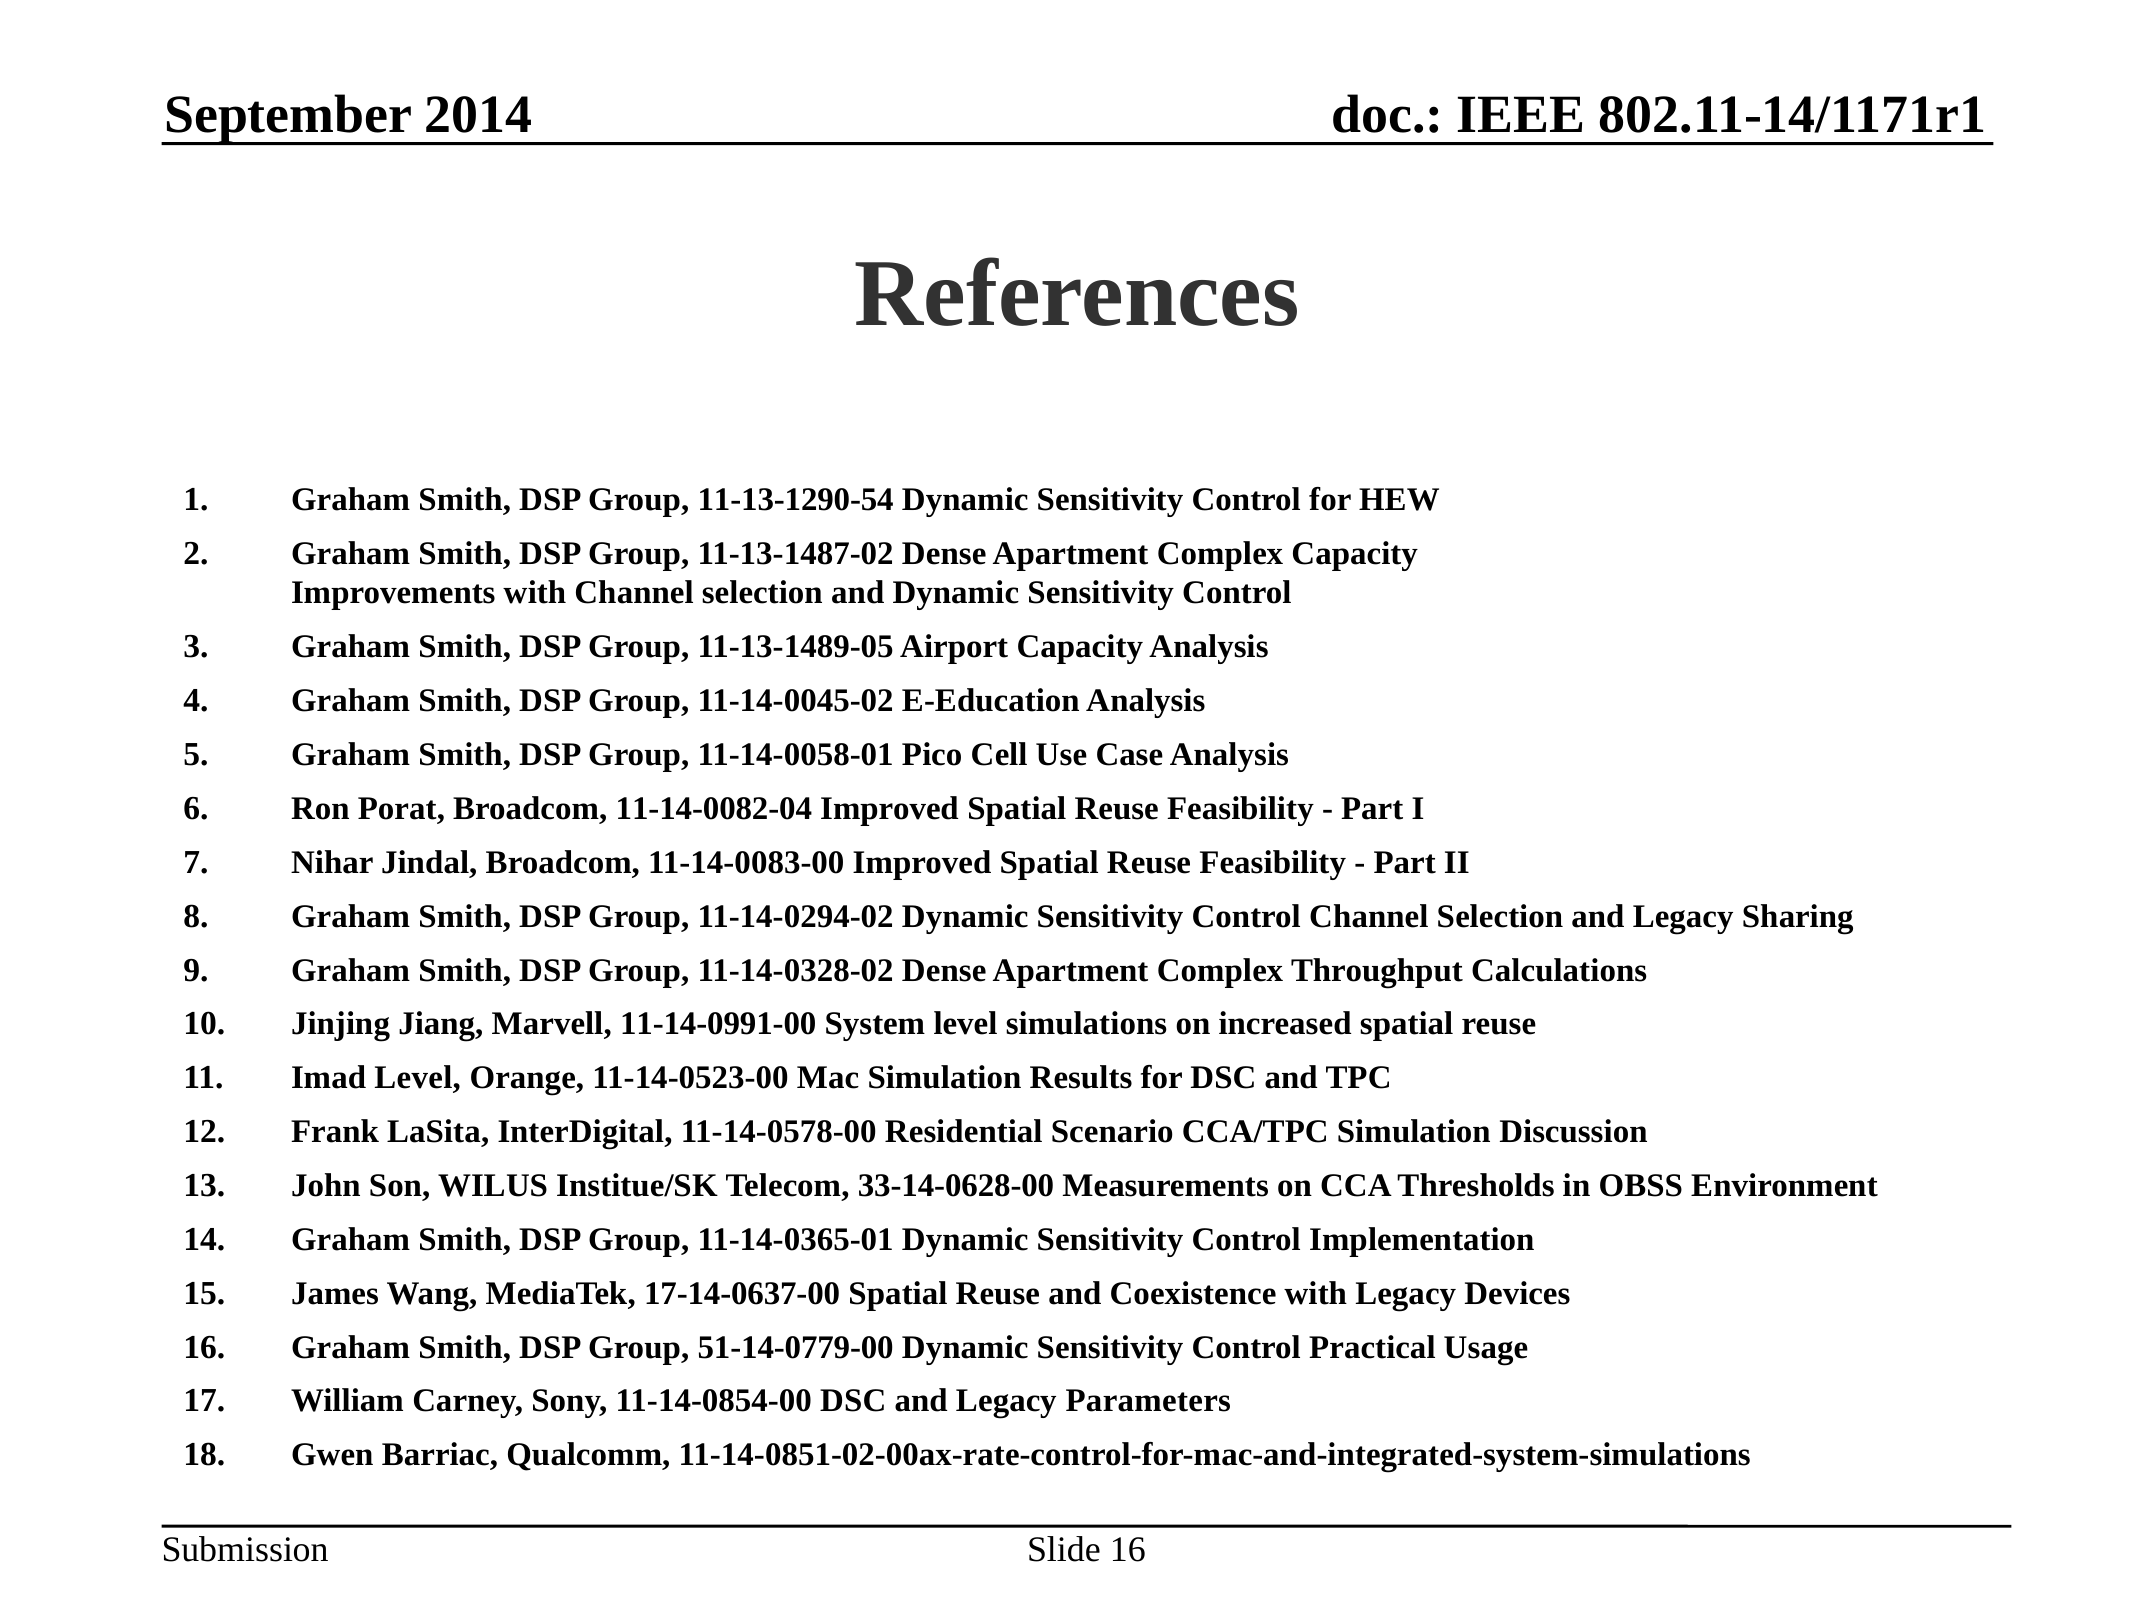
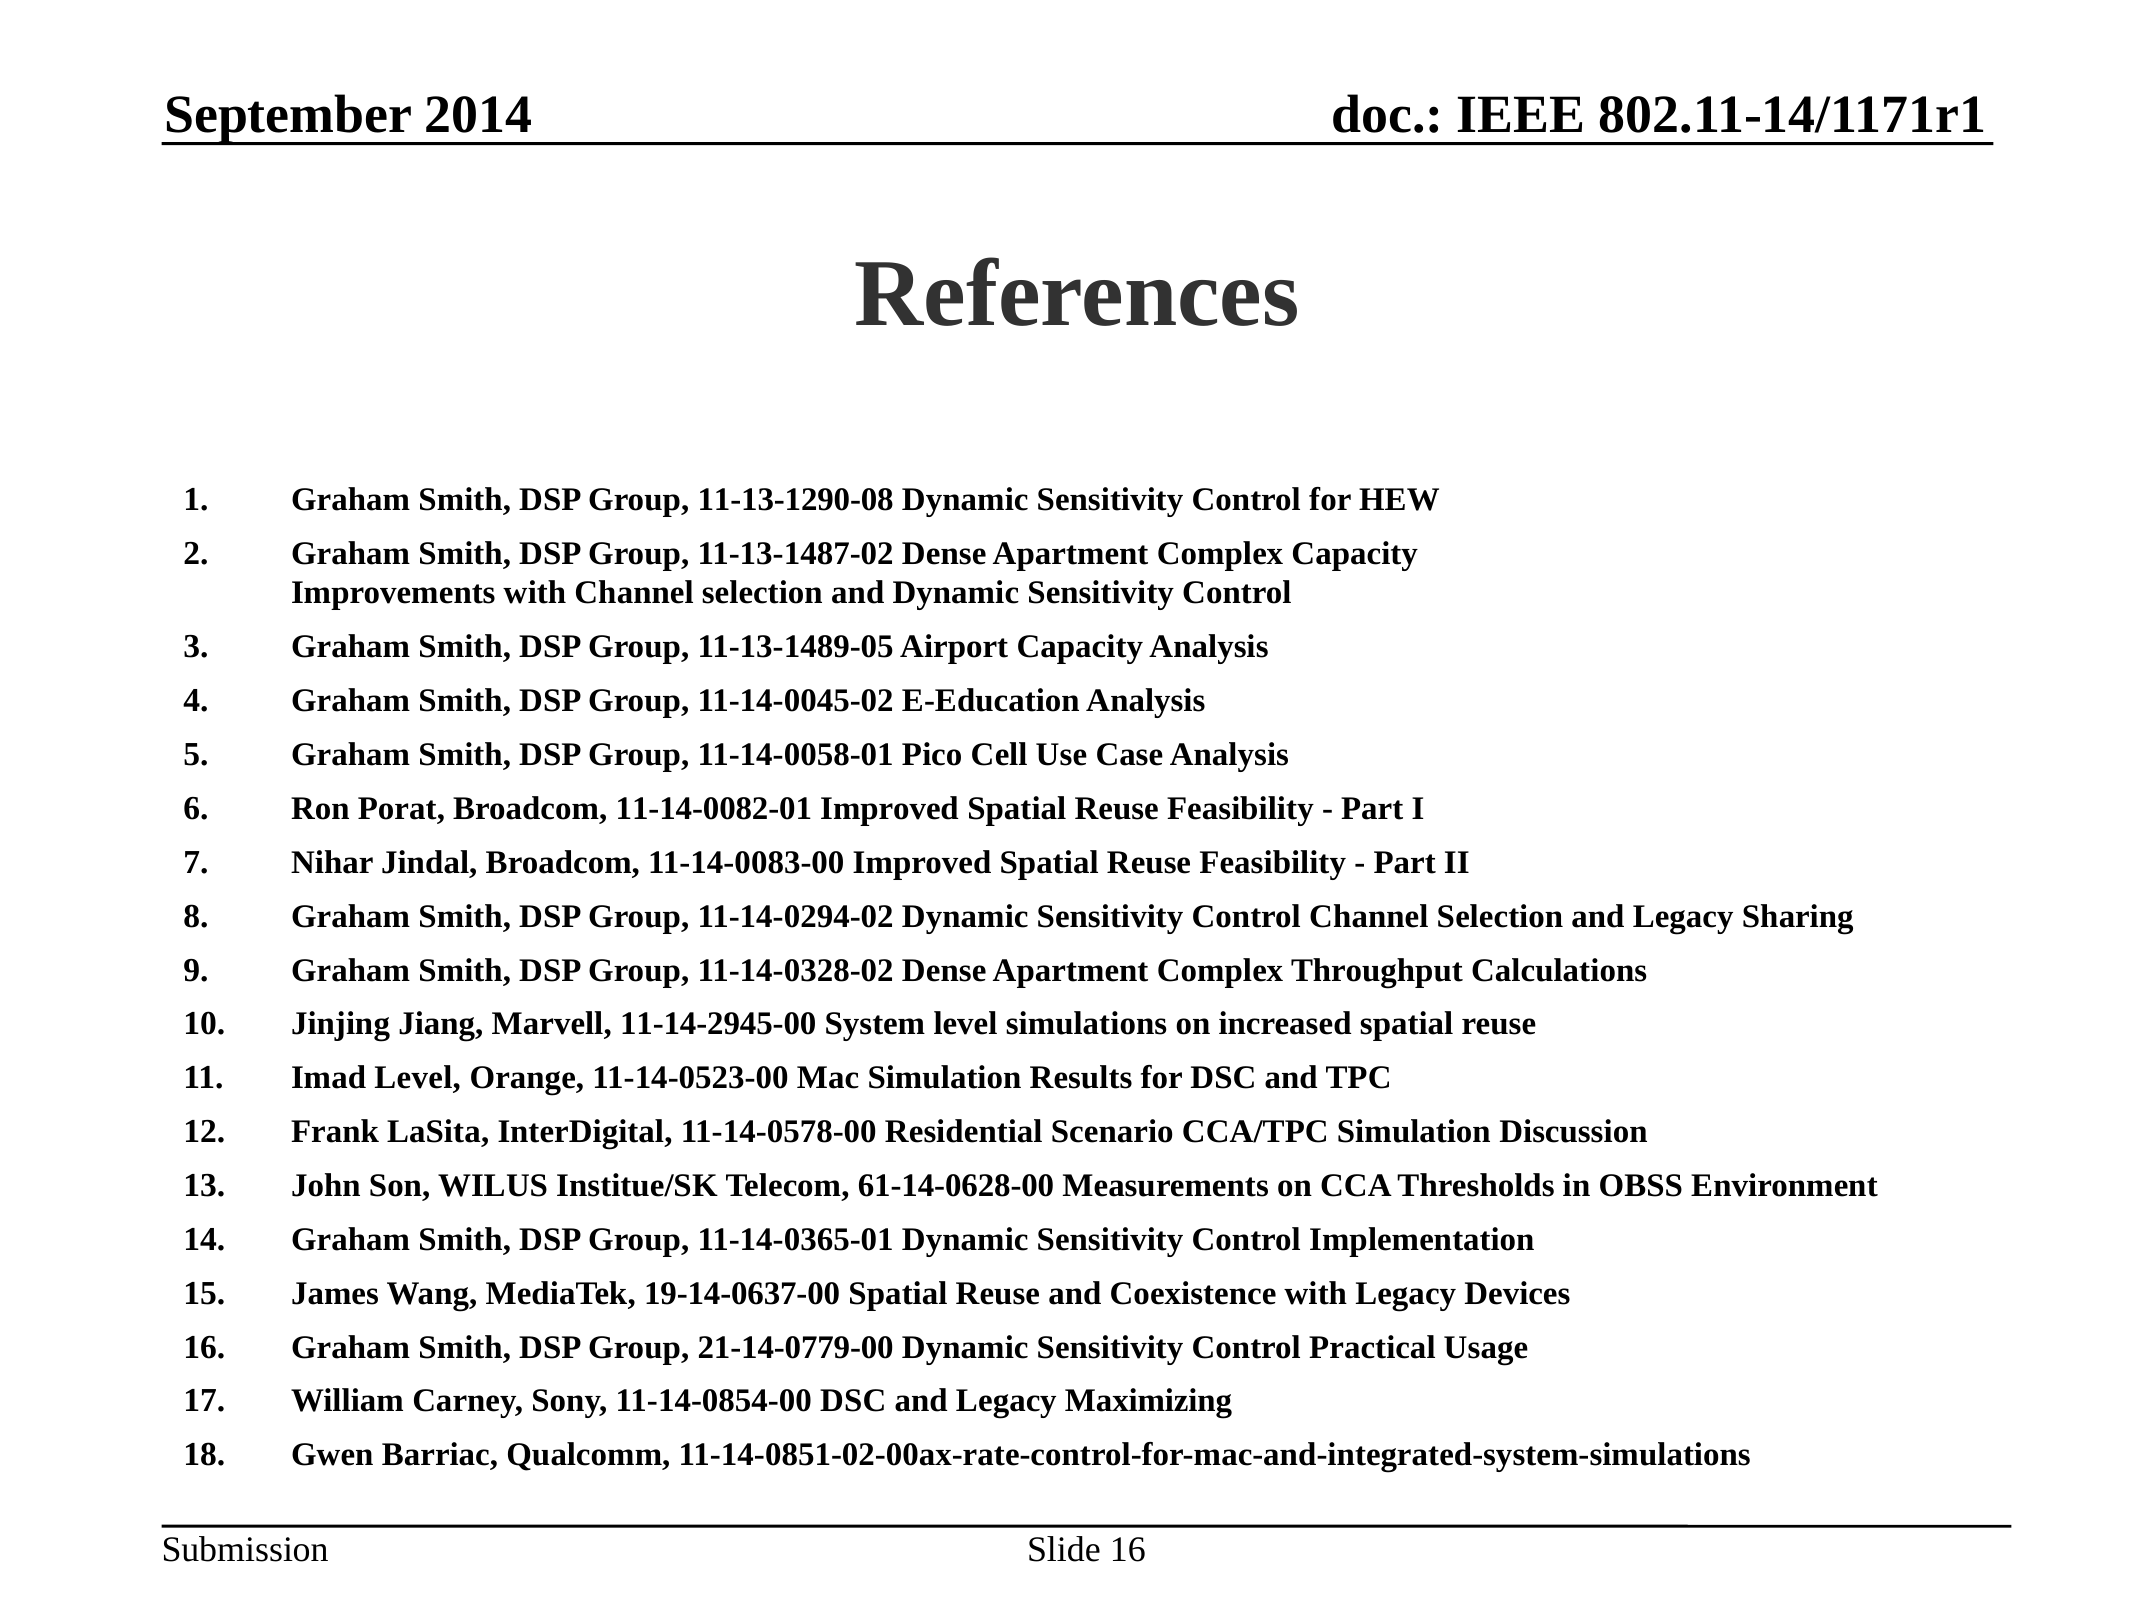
11-13-1290-54: 11-13-1290-54 -> 11-13-1290-08
11-14-0082-04: 11-14-0082-04 -> 11-14-0082-01
11-14-0991-00: 11-14-0991-00 -> 11-14-2945-00
33-14-0628-00: 33-14-0628-00 -> 61-14-0628-00
17-14-0637-00: 17-14-0637-00 -> 19-14-0637-00
51-14-0779-00: 51-14-0779-00 -> 21-14-0779-00
Parameters: Parameters -> Maximizing
